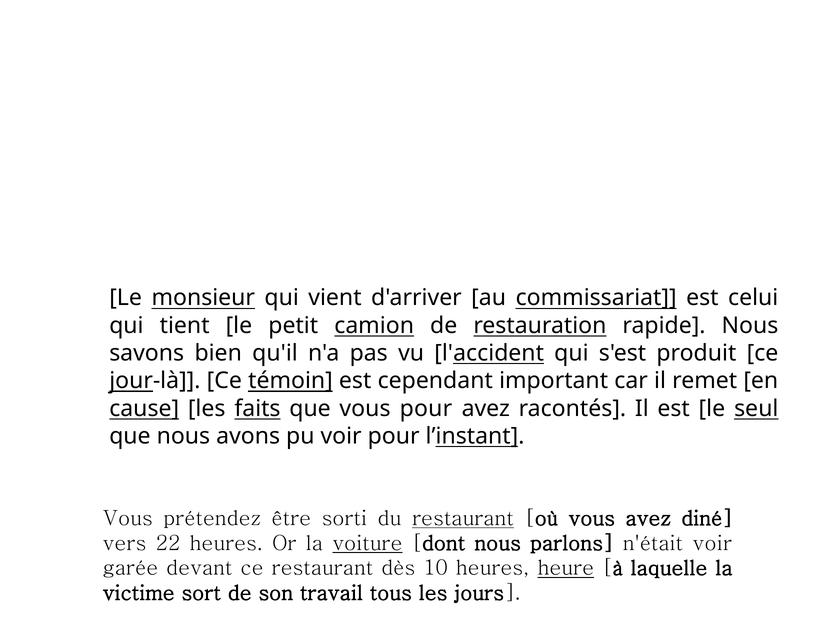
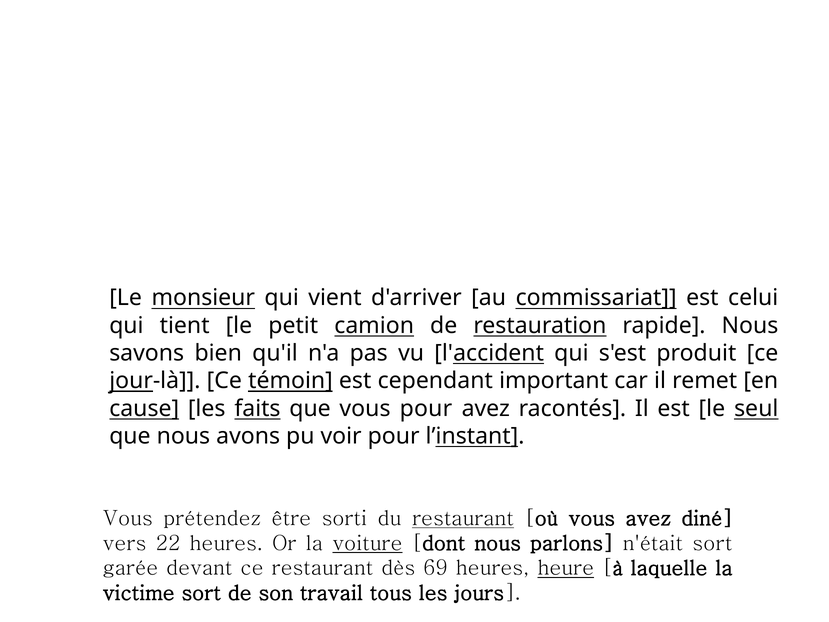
n'était voir: voir -> sort
10: 10 -> 69
